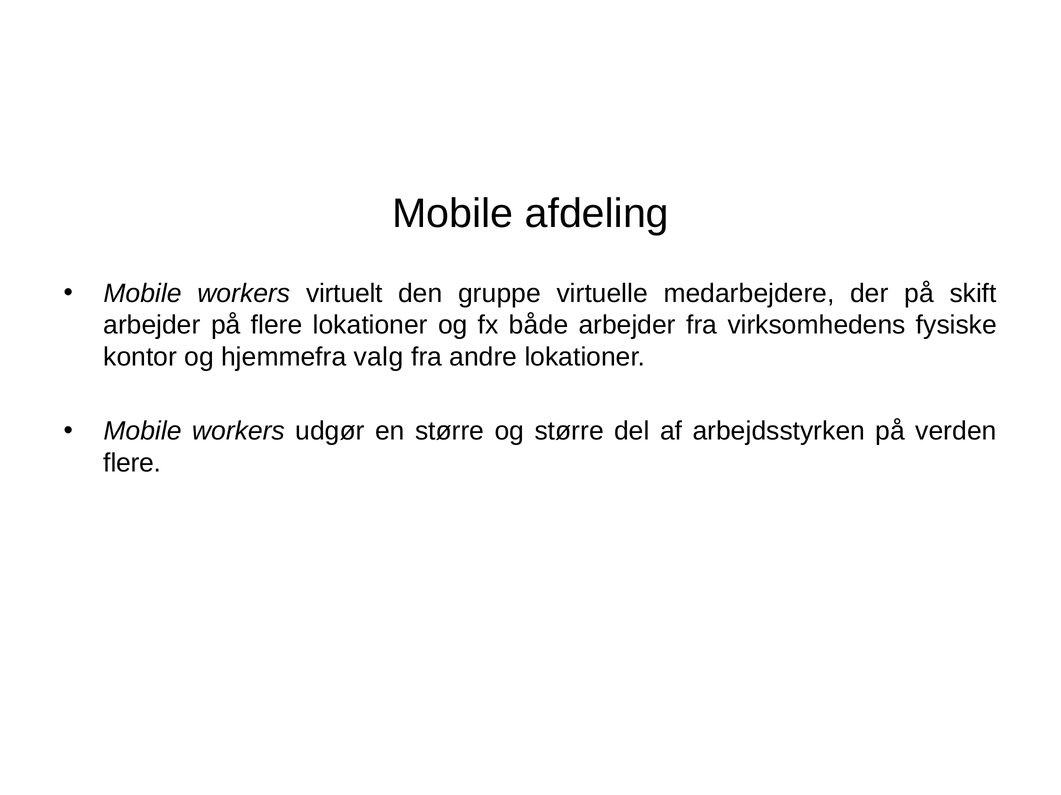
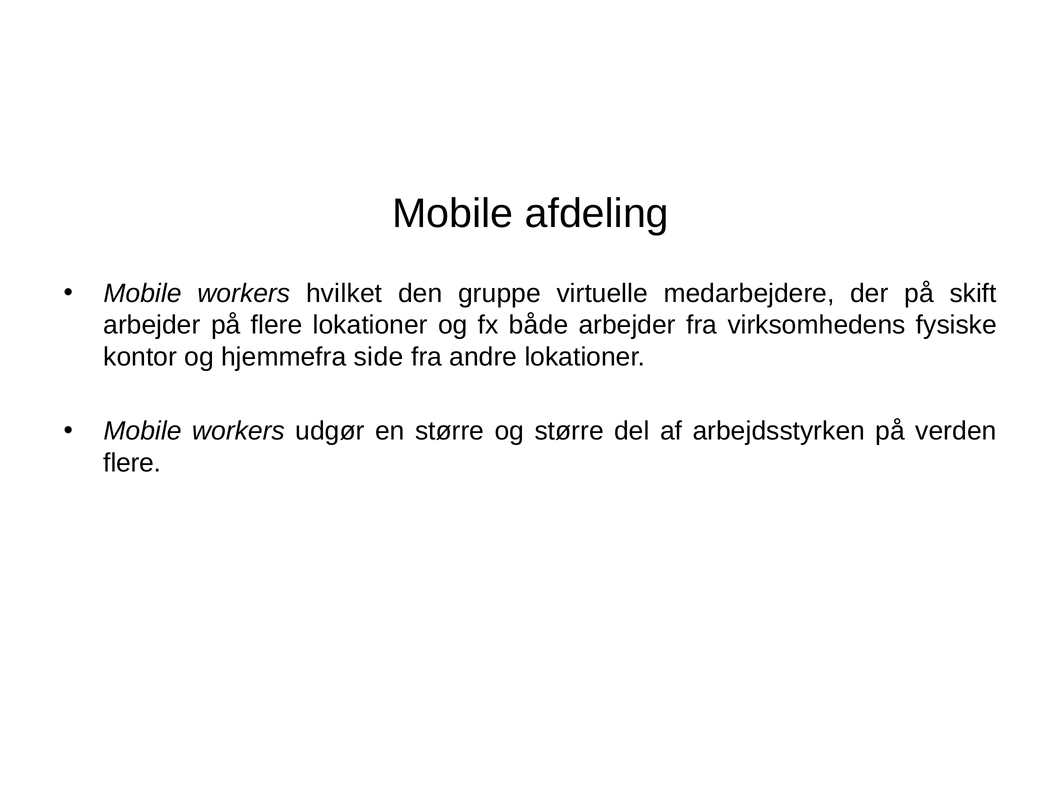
virtuelt: virtuelt -> hvilket
valg: valg -> side
